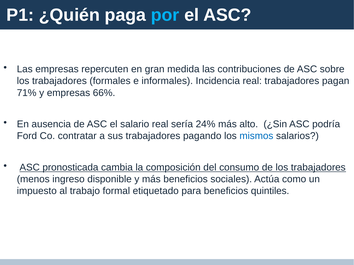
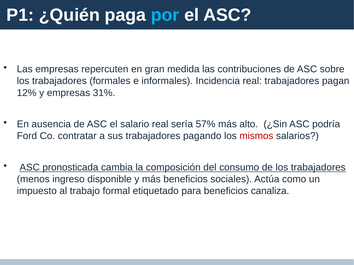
71%: 71% -> 12%
66%: 66% -> 31%
24%: 24% -> 57%
mismos colour: blue -> red
quintiles: quintiles -> canaliza
